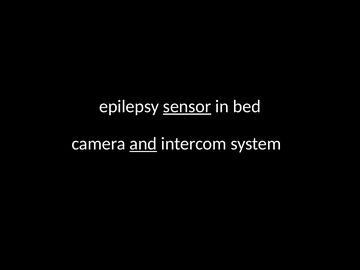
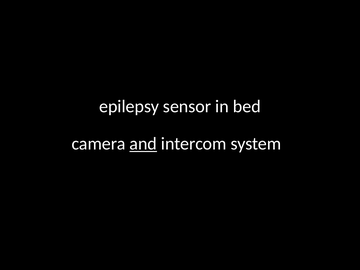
sensor underline: present -> none
